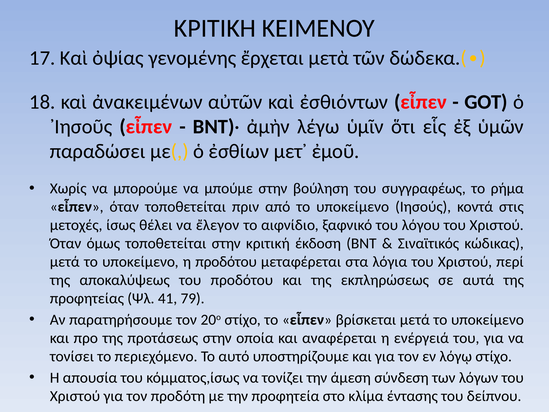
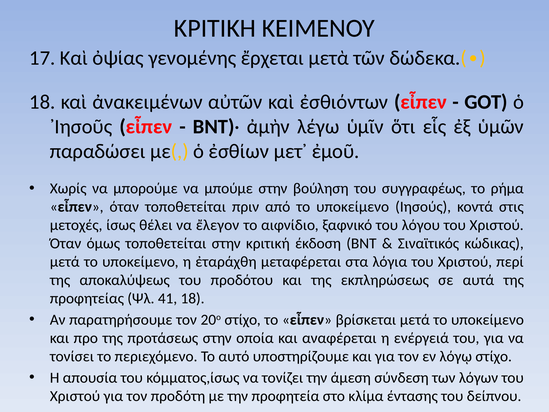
η προδότου: προδότου -> ἐταράχθη
41 79: 79 -> 18
